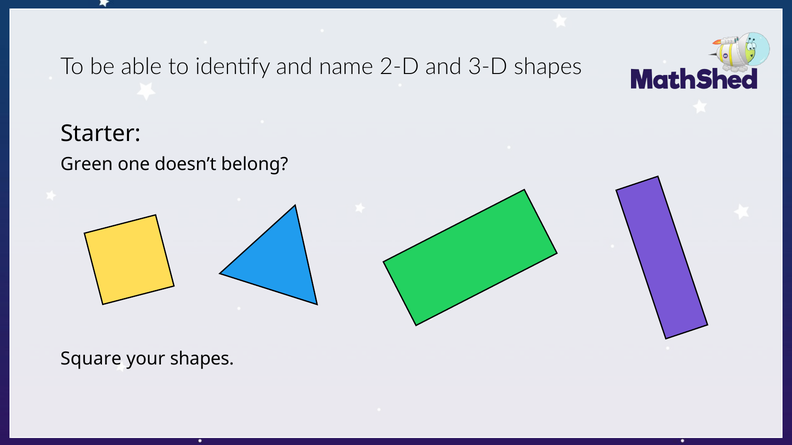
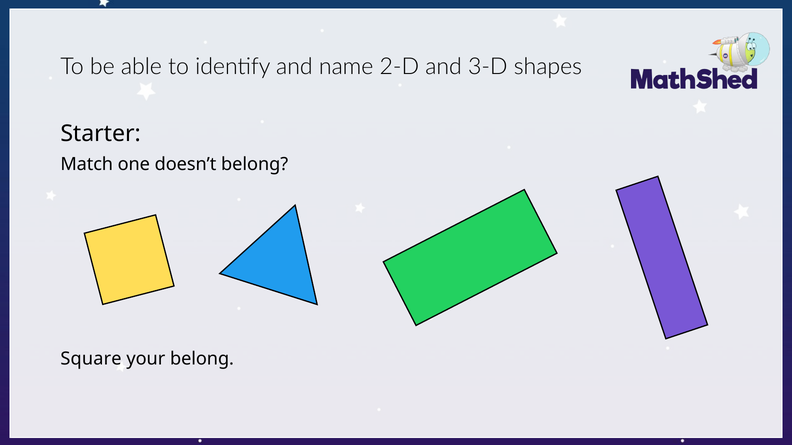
Green: Green -> Match
your shapes: shapes -> belong
